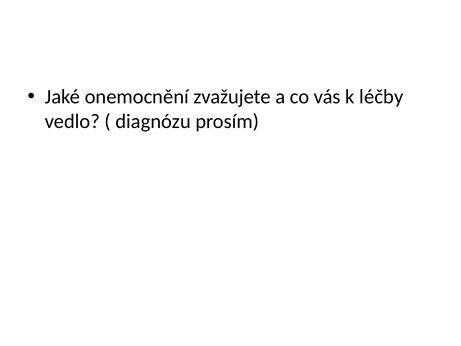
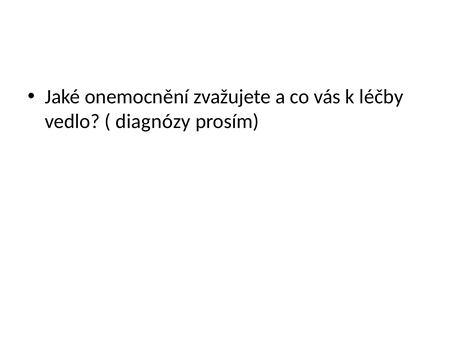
diagnózu: diagnózu -> diagnózy
